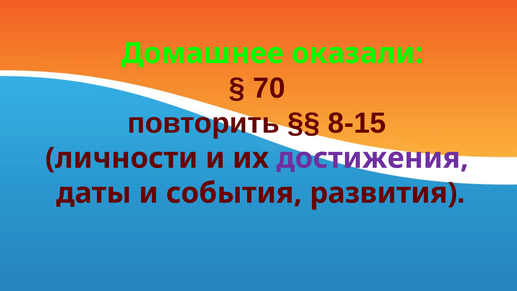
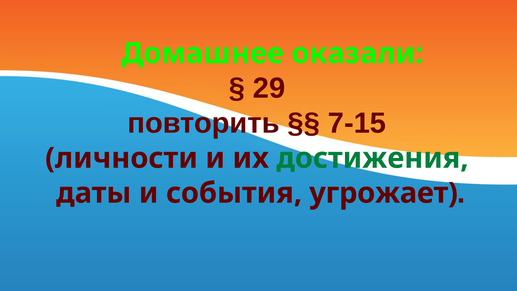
70: 70 -> 29
8-15: 8-15 -> 7-15
достижения colour: purple -> green
развития: развития -> угрожает
